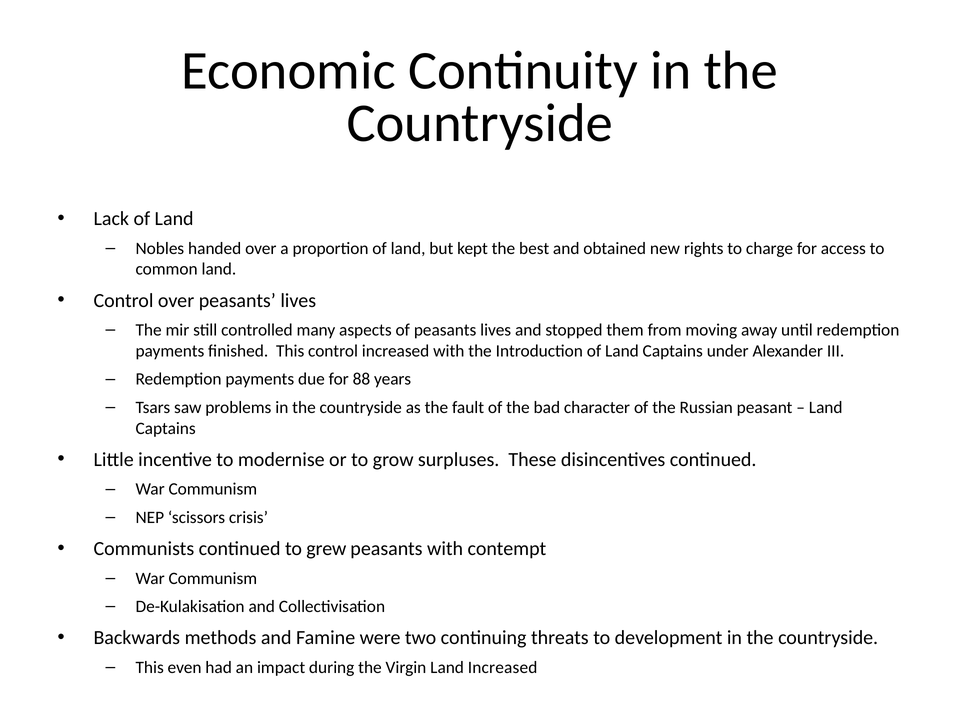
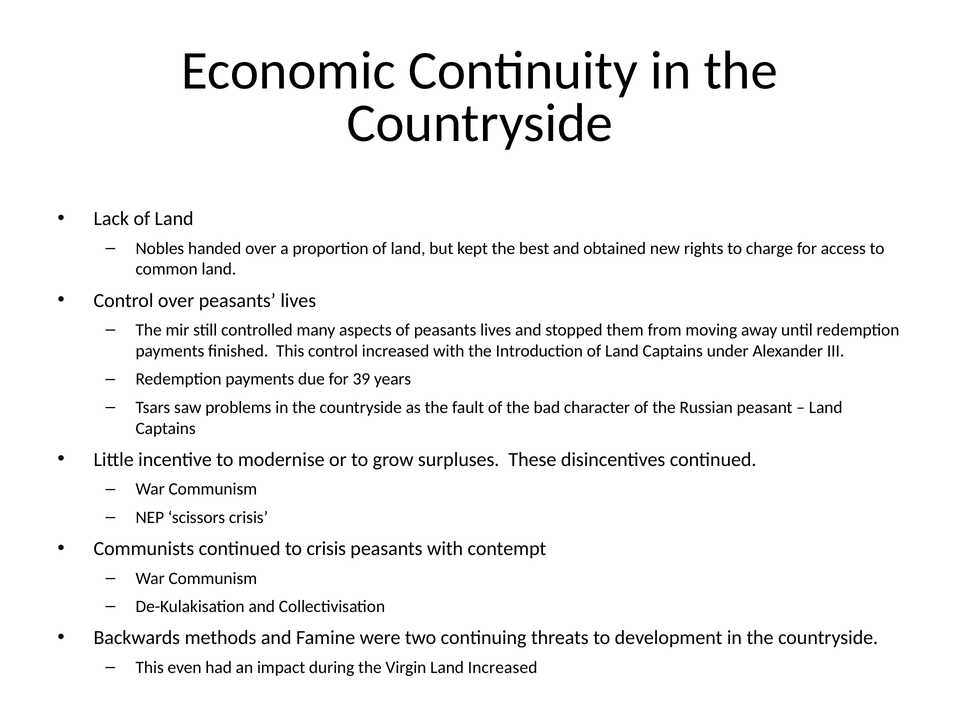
88: 88 -> 39
to grew: grew -> crisis
